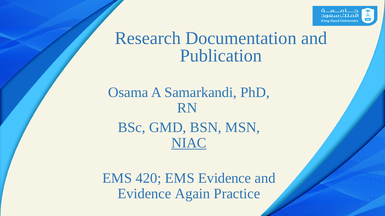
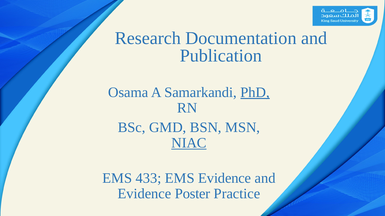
PhD underline: none -> present
420: 420 -> 433
Again: Again -> Poster
